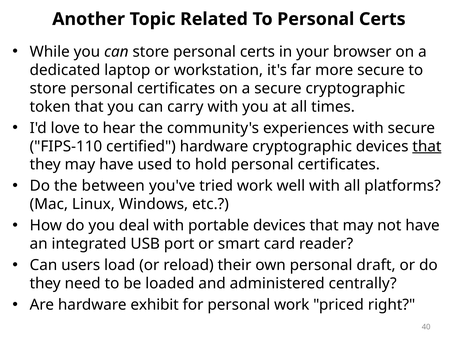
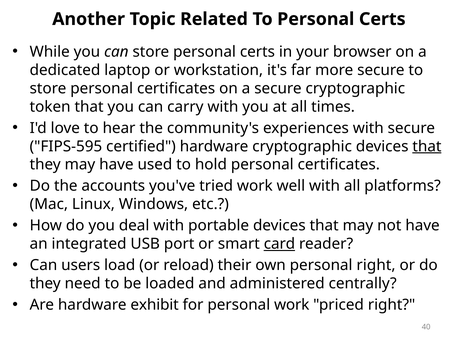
FIPS-110: FIPS-110 -> FIPS-595
between: between -> accounts
card underline: none -> present
personal draft: draft -> right
